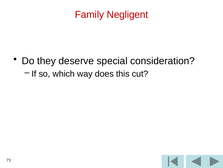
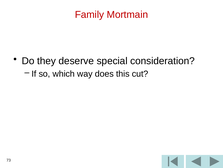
Negligent: Negligent -> Mortmain
